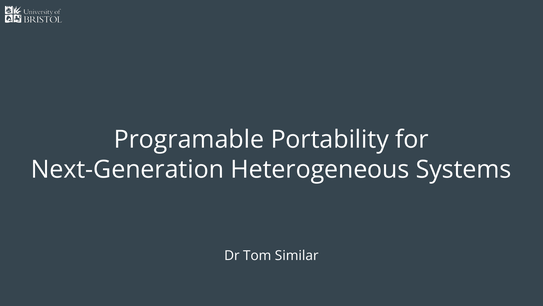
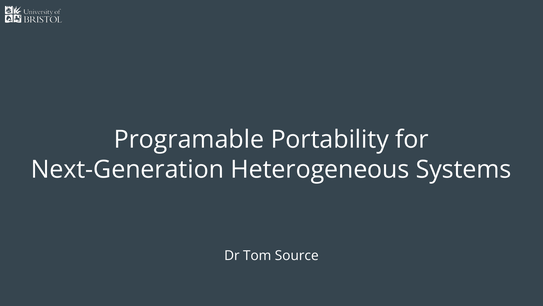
Similar: Similar -> Source
